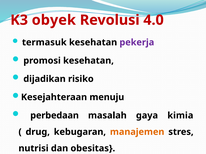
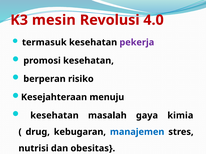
obyek: obyek -> mesin
dijadikan: dijadikan -> berperan
perbedaan at (55, 116): perbedaan -> kesehatan
manajemen colour: orange -> blue
